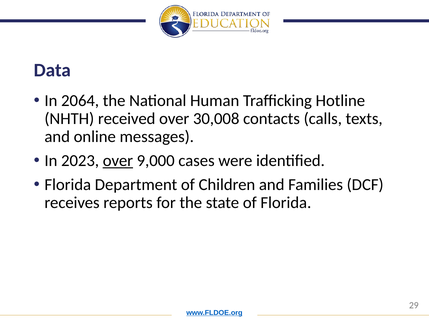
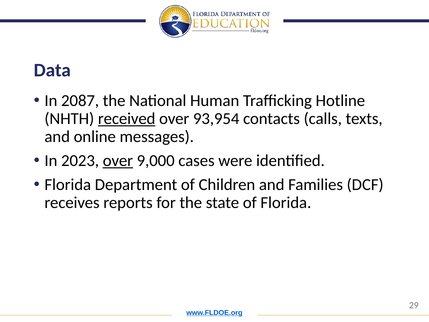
2064: 2064 -> 2087
received underline: none -> present
30,008: 30,008 -> 93,954
